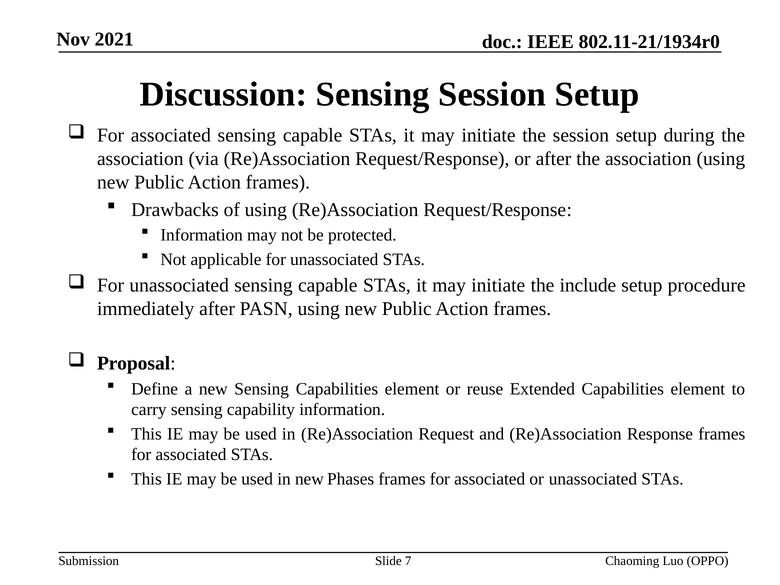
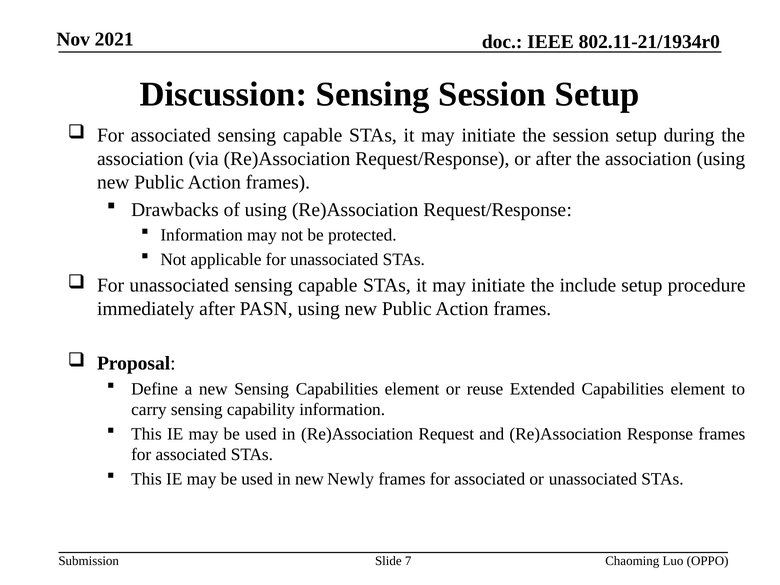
Phases: Phases -> Newly
